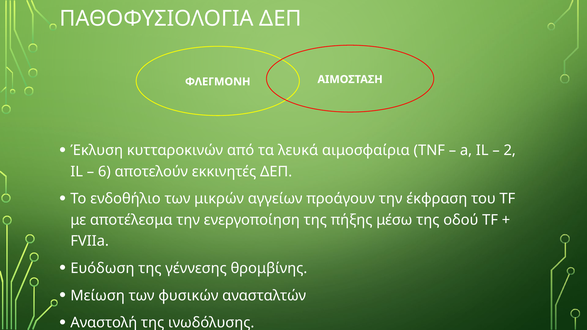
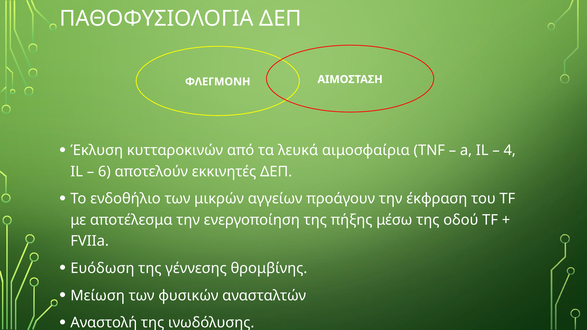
2: 2 -> 4
